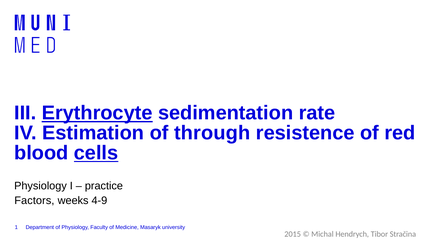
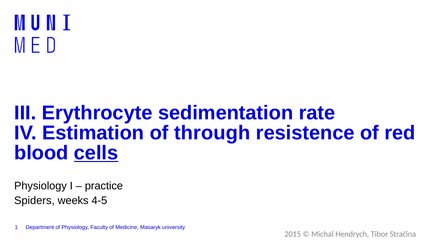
Erythrocyte underline: present -> none
Factors: Factors -> Spiders
4-9: 4-9 -> 4-5
